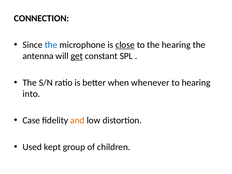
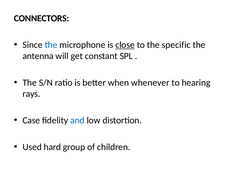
CONNECTION: CONNECTION -> CONNECTORS
the hearing: hearing -> specific
get underline: present -> none
into: into -> rays
and colour: orange -> blue
kept: kept -> hard
